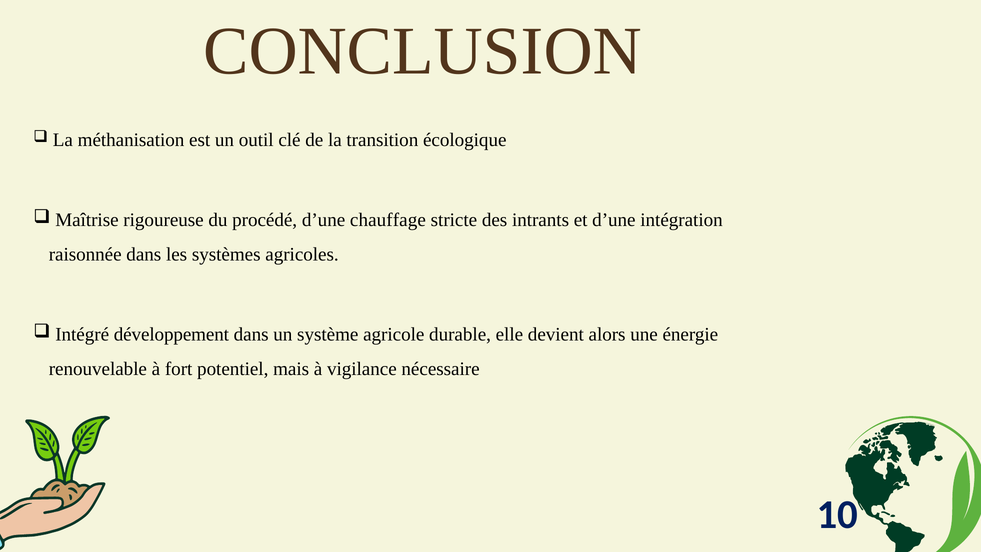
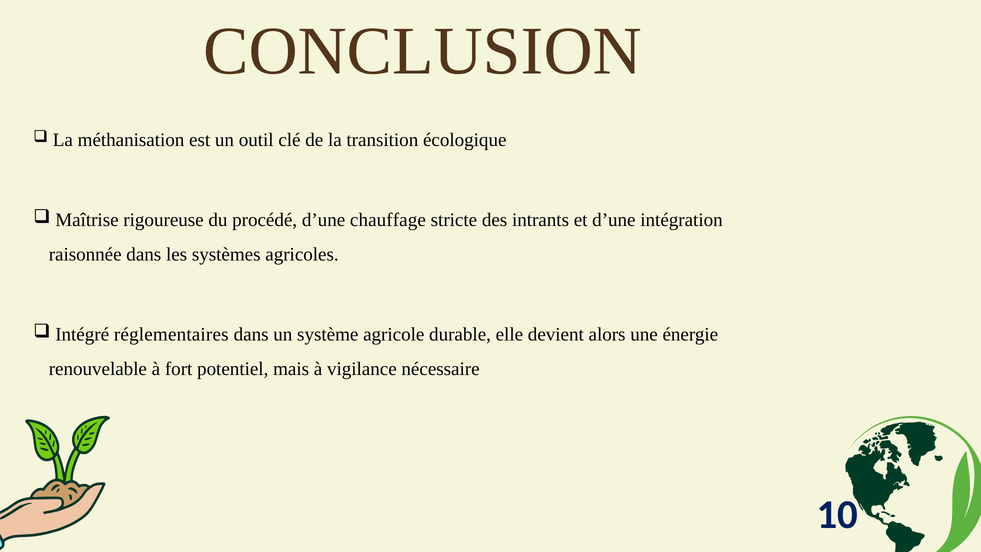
développement: développement -> réglementaires
